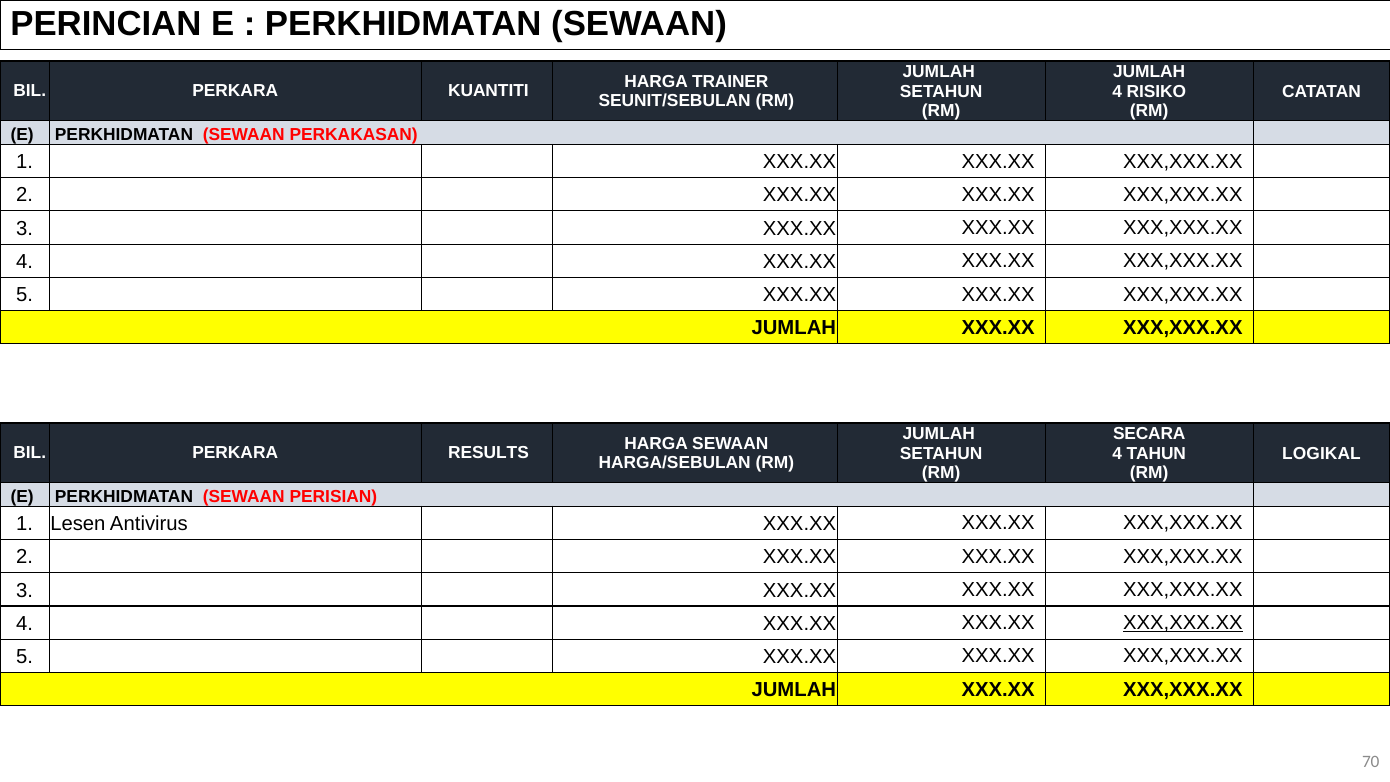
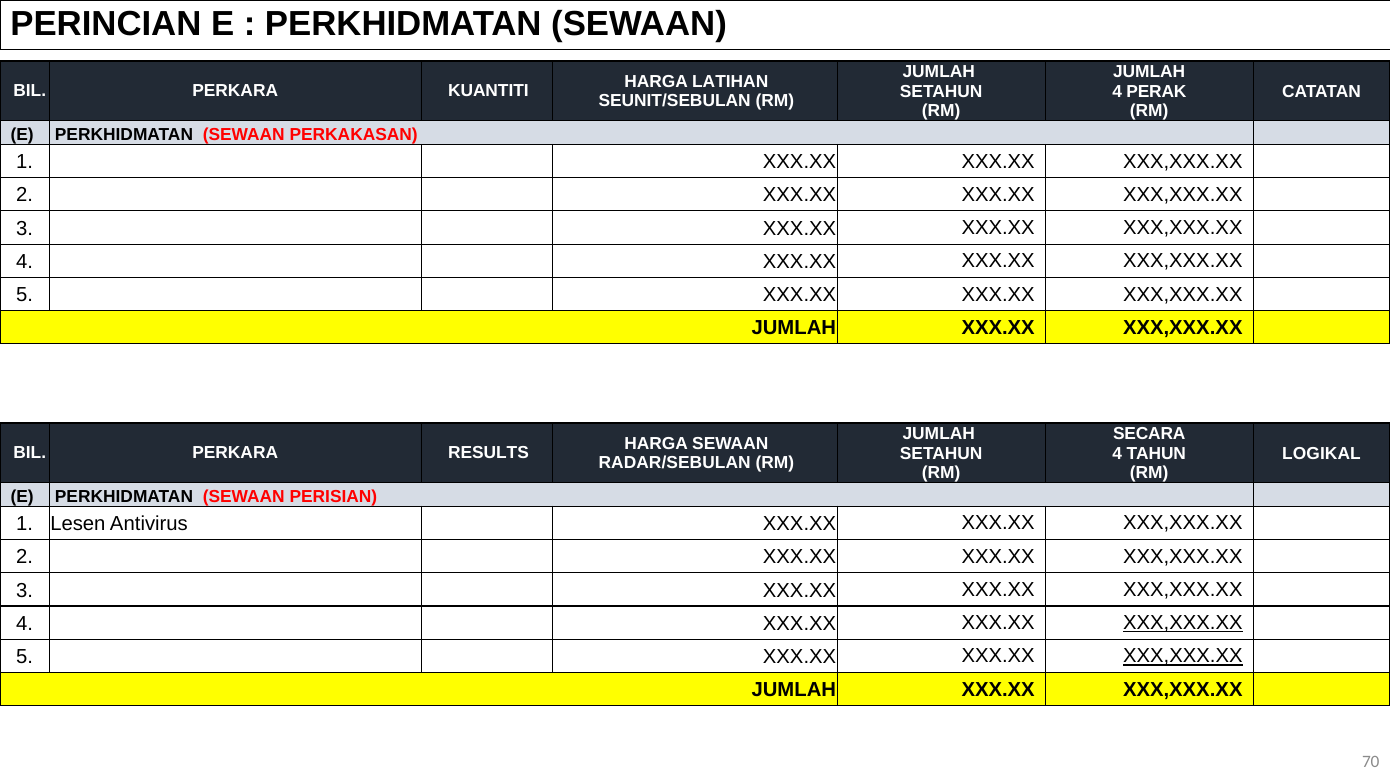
TRAINER: TRAINER -> LATIHAN
RISIKO: RISIKO -> PERAK
HARGA/SEBULAN: HARGA/SEBULAN -> RADAR/SEBULAN
XXX,XXX.XX at (1183, 656) underline: none -> present
